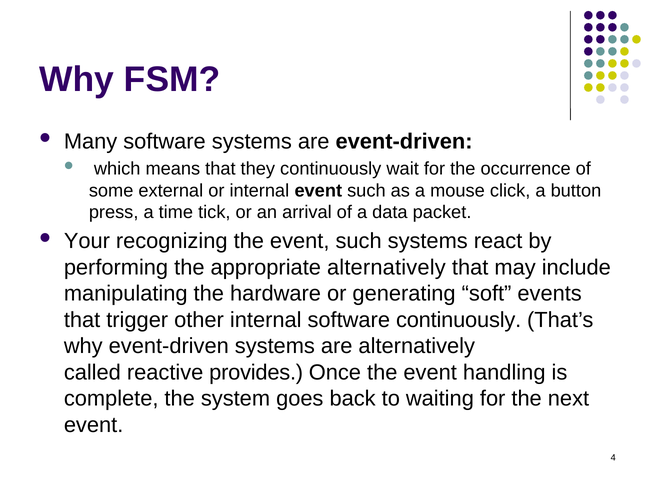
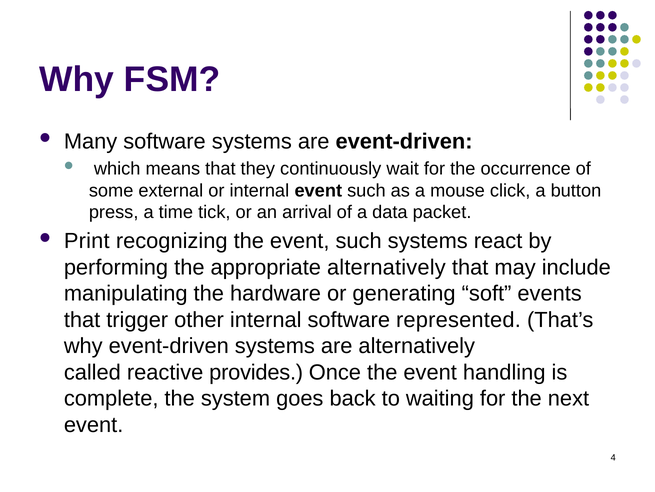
Your: Your -> Print
software continuously: continuously -> represented
